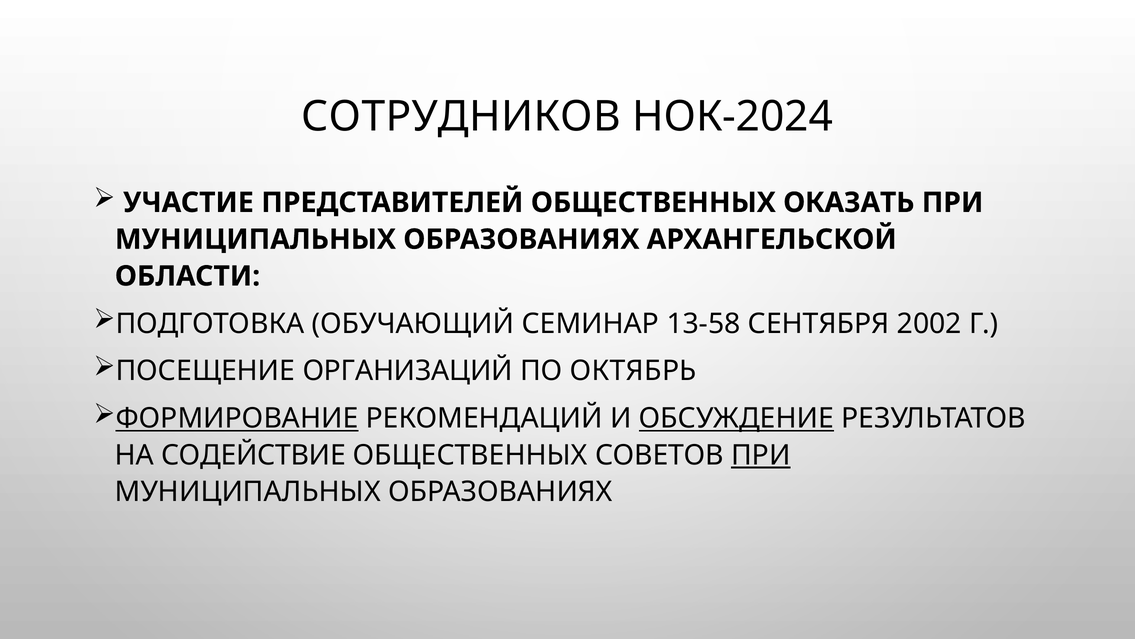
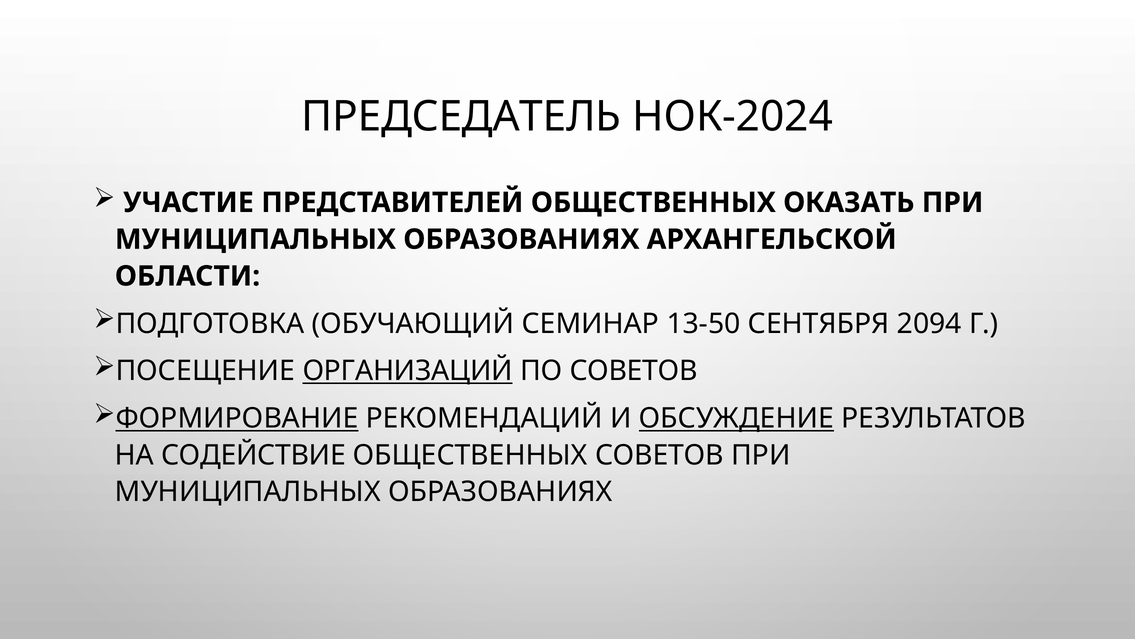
СОТРУДНИКОВ: СОТРУДНИКОВ -> ПРЕДСЕДАТЕЛЬ
13-58: 13-58 -> 13-50
2002: 2002 -> 2094
ОРГАНИЗАЦИЙ underline: none -> present
ПО ОКТЯБРЬ: ОКТЯБРЬ -> СОВЕТОВ
ПРИ at (761, 455) underline: present -> none
